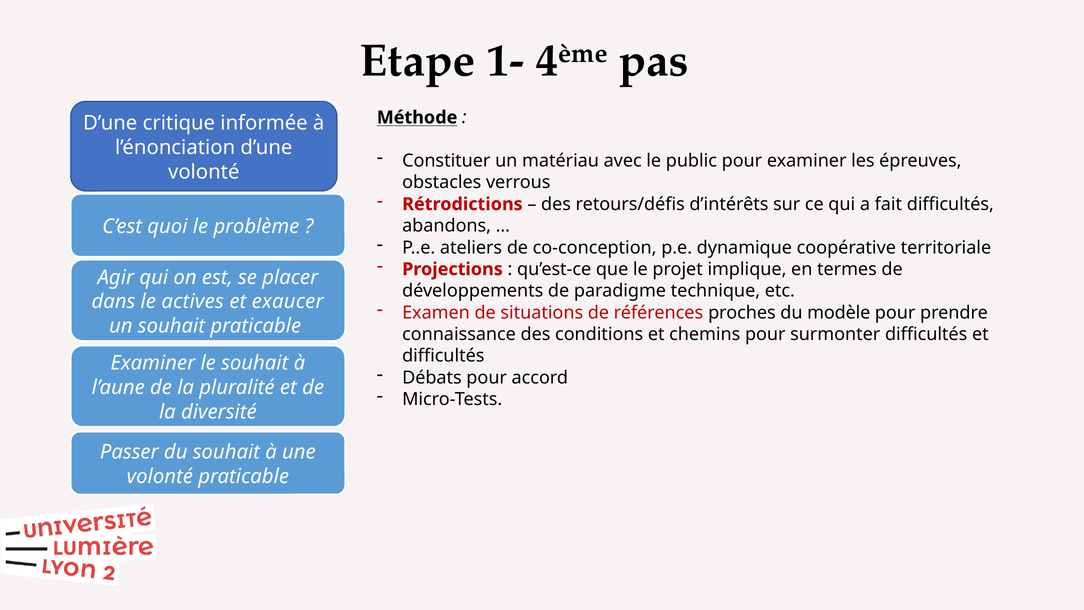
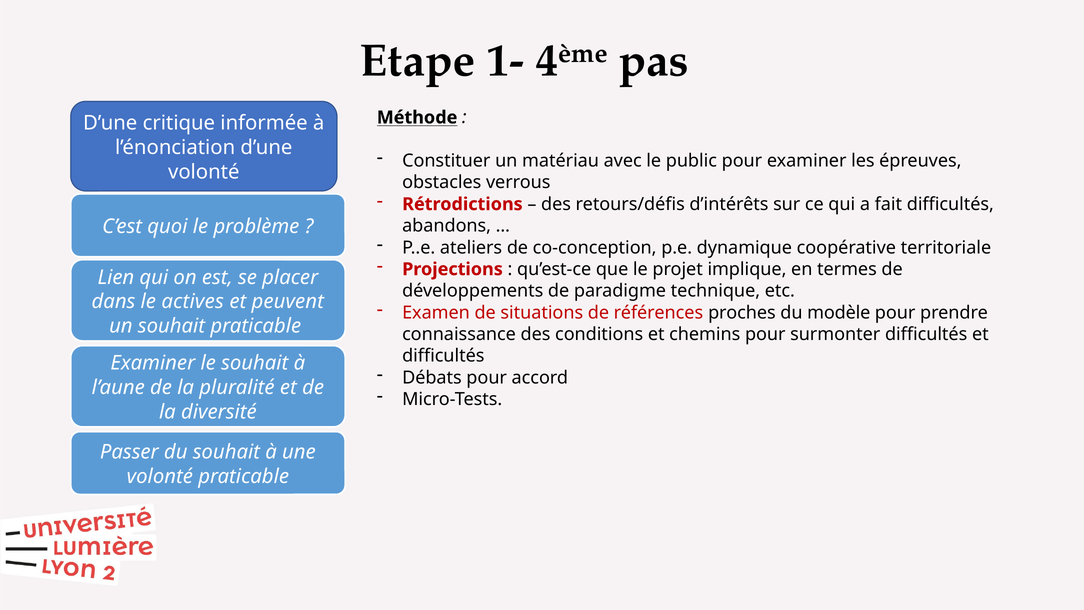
Agir: Agir -> Lien
exaucer: exaucer -> peuvent
